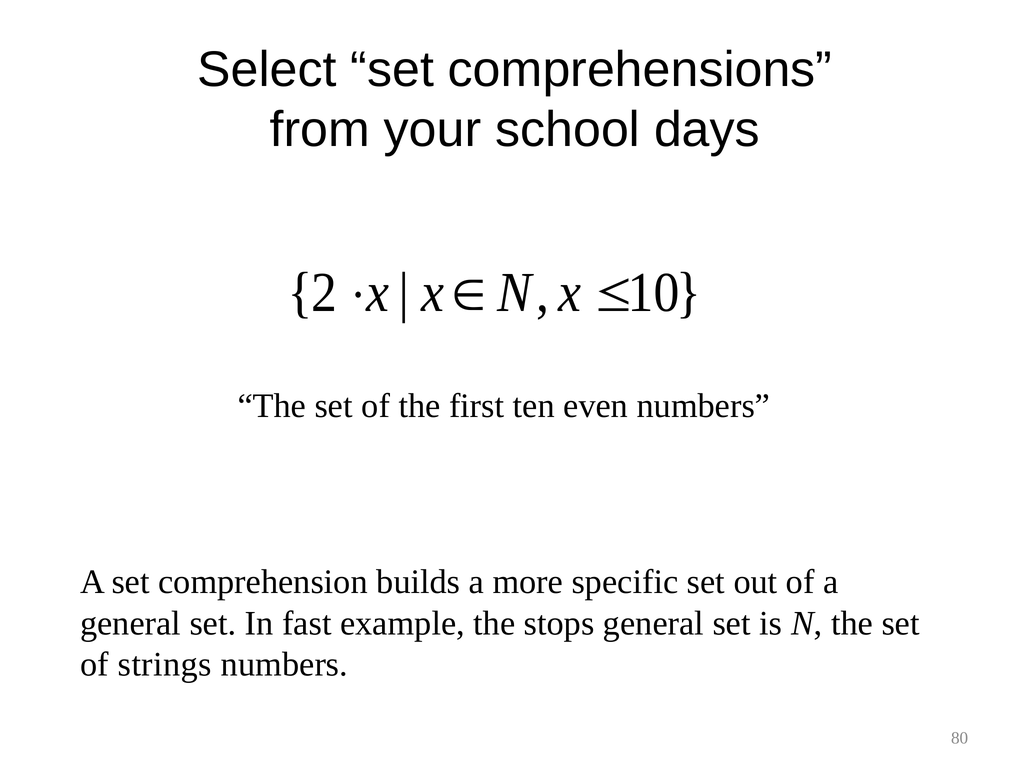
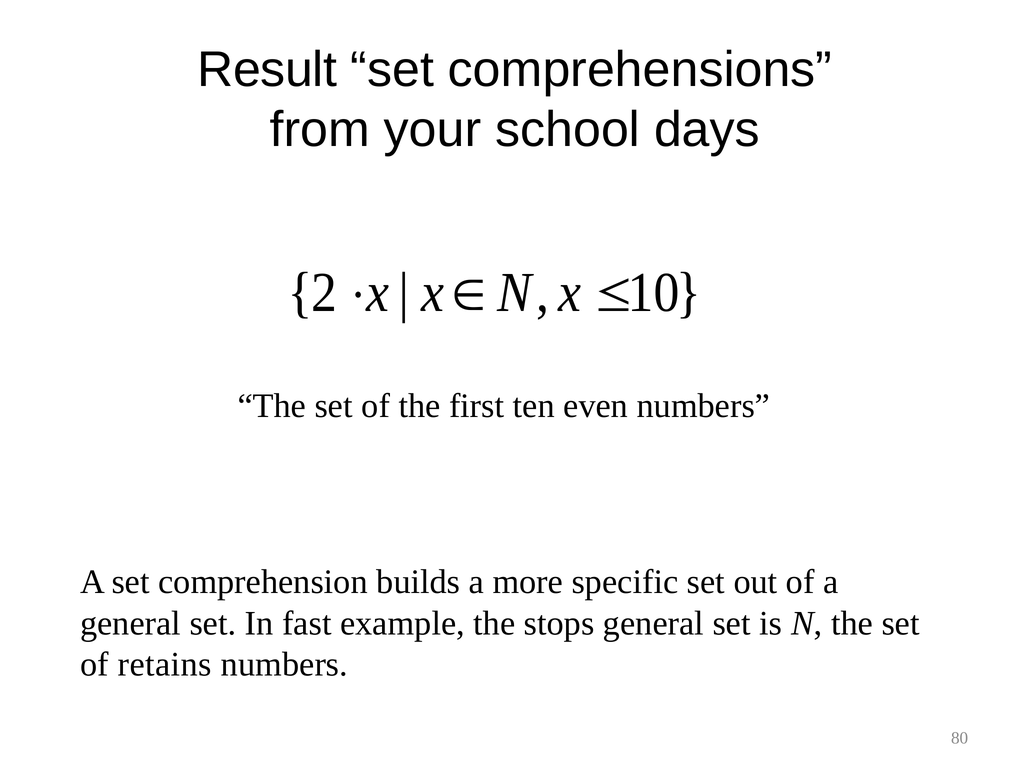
Select: Select -> Result
strings: strings -> retains
